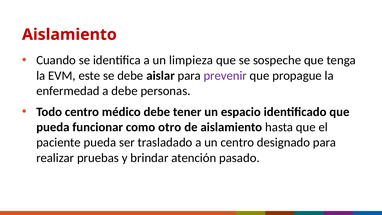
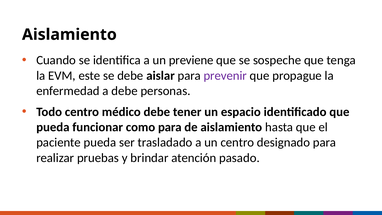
Aislamiento at (69, 35) colour: red -> black
limpieza: limpieza -> previene
como otro: otro -> para
